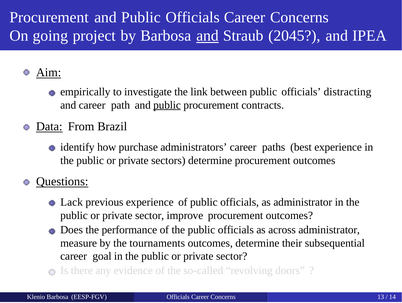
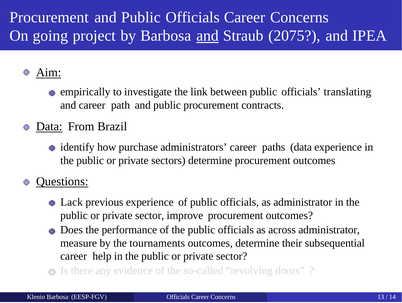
2045: 2045 -> 2075
distracting: distracting -> translating
public at (167, 105) underline: present -> none
paths best: best -> data
goal: goal -> help
